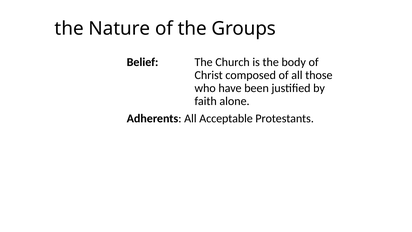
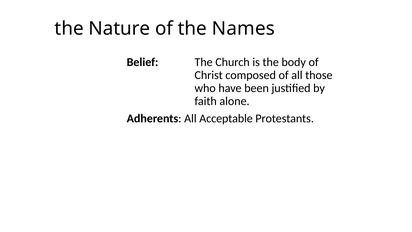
Groups: Groups -> Names
